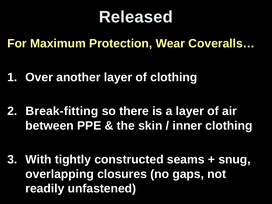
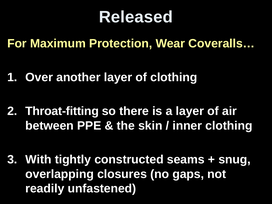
Break-fitting: Break-fitting -> Throat-fitting
